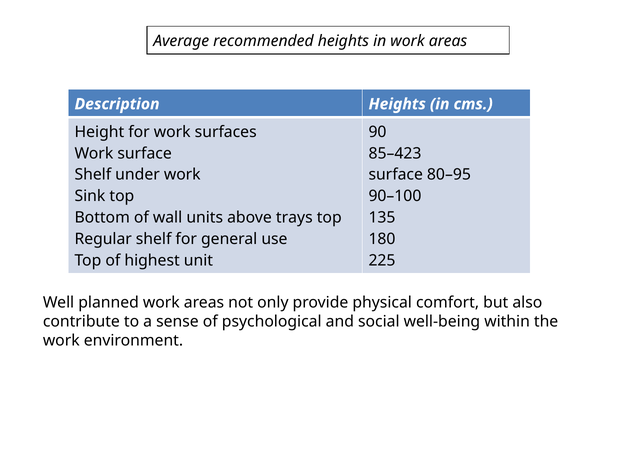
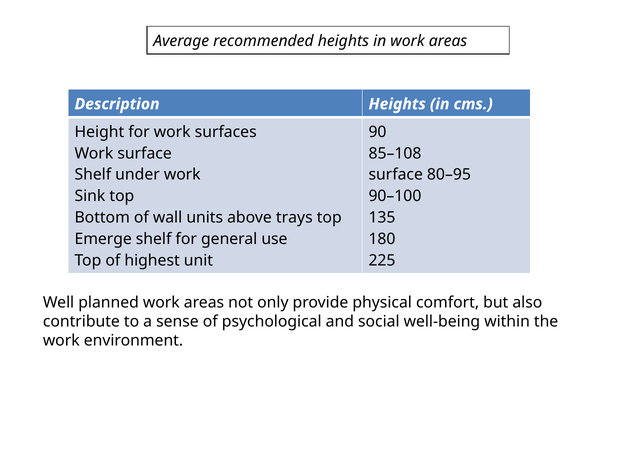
85–423: 85–423 -> 85–108
Regular: Regular -> Emerge
